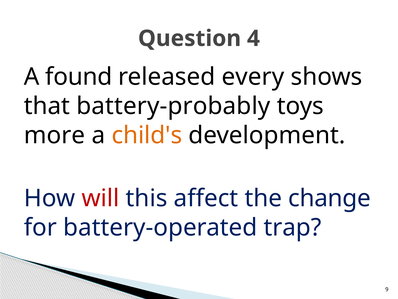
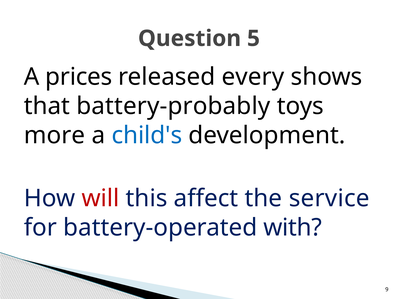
4: 4 -> 5
found: found -> prices
child's colour: orange -> blue
change: change -> service
trap: trap -> with
